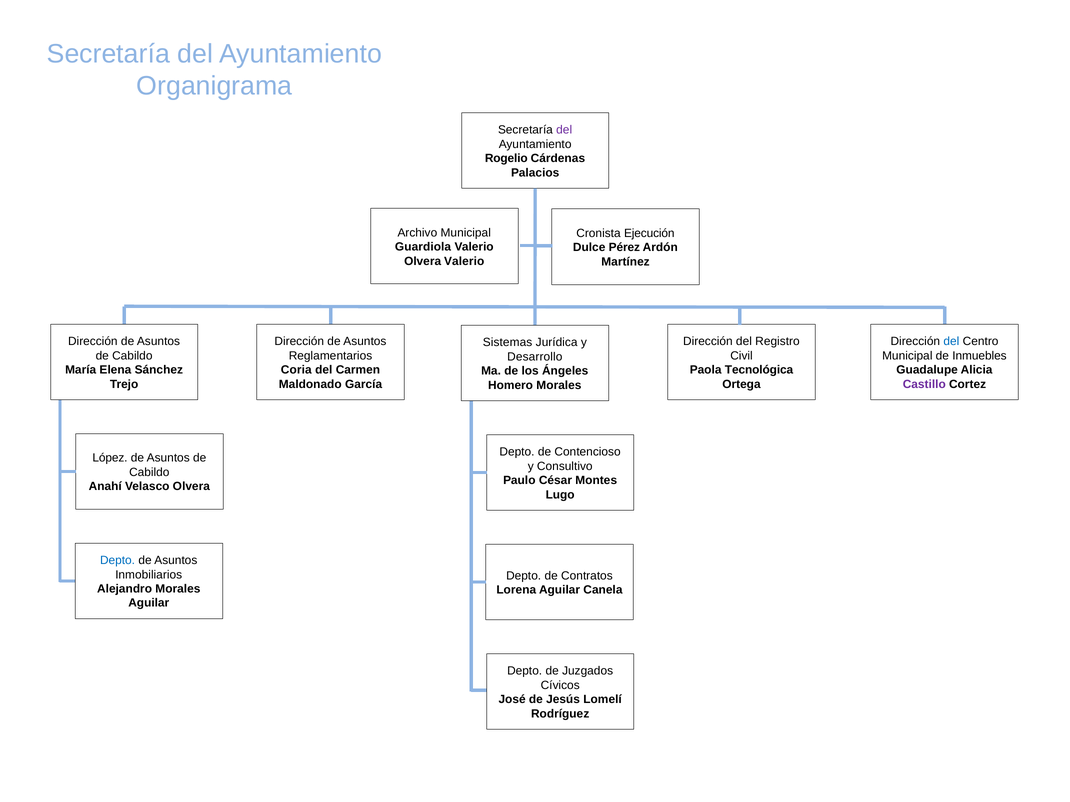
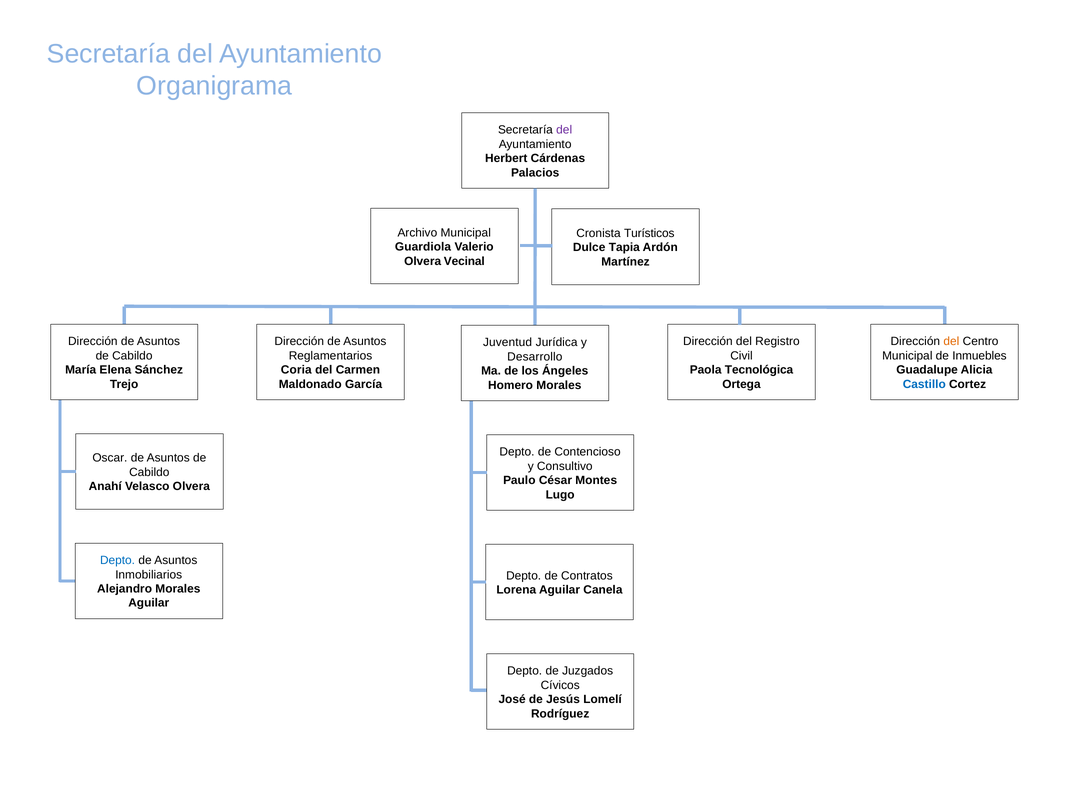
Rogelio: Rogelio -> Herbert
Ejecución: Ejecución -> Turísticos
Pérez: Pérez -> Tapia
Olvera Valerio: Valerio -> Vecinal
del at (951, 342) colour: blue -> orange
Sistemas: Sistemas -> Juventud
Castillo colour: purple -> blue
López: López -> Oscar
